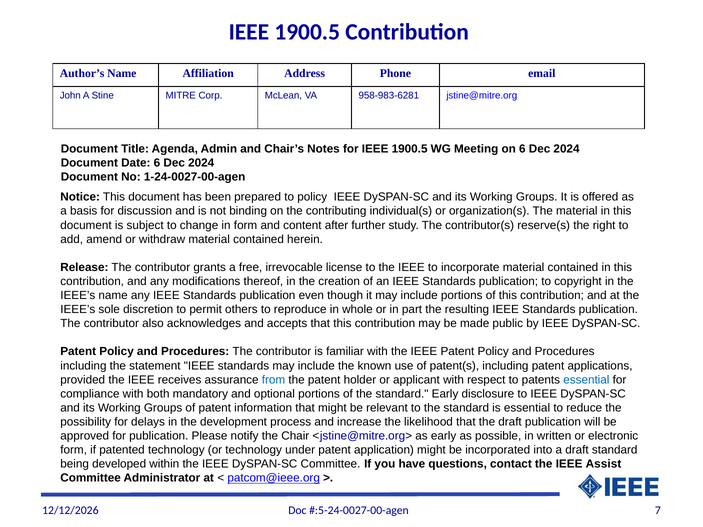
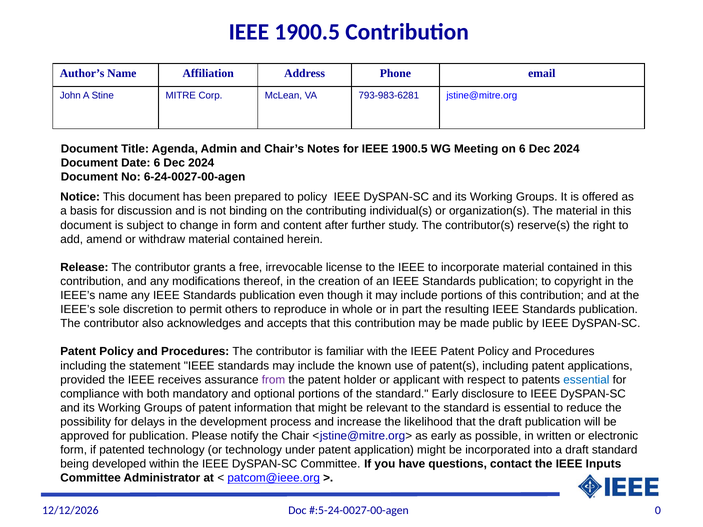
958-983-6281: 958-983-6281 -> 793-983-6281
1-24-0027-00-agen: 1-24-0027-00-agen -> 6-24-0027-00-agen
from colour: blue -> purple
Assist: Assist -> Inputs
7: 7 -> 0
